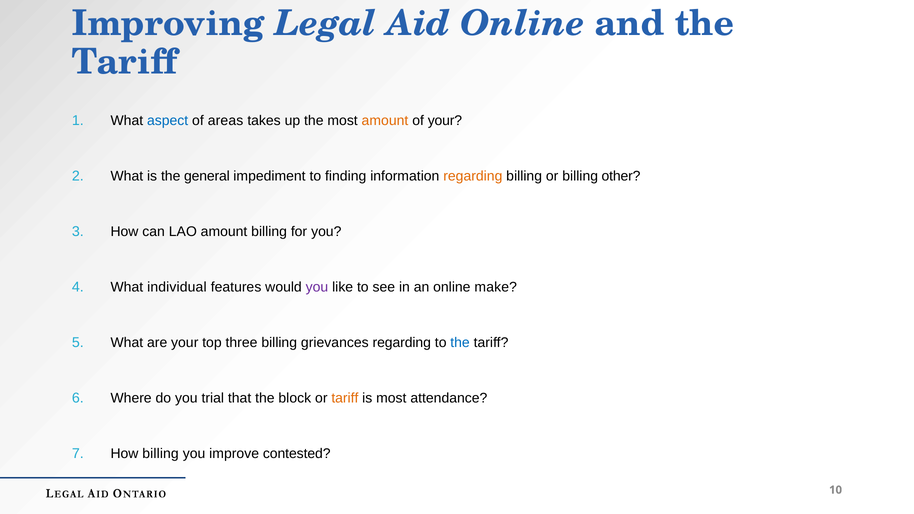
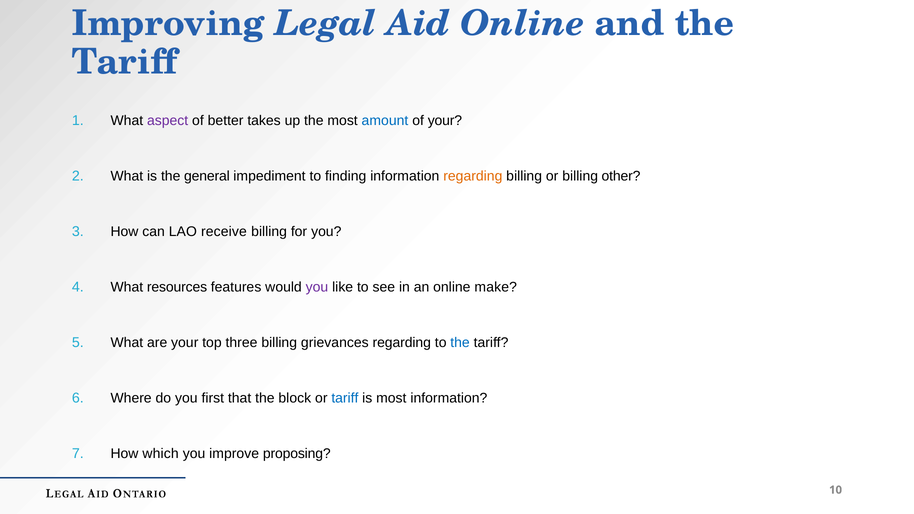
aspect colour: blue -> purple
areas: areas -> better
amount at (385, 121) colour: orange -> blue
LAO amount: amount -> receive
individual: individual -> resources
trial: trial -> first
tariff at (345, 398) colour: orange -> blue
most attendance: attendance -> information
How billing: billing -> which
contested: contested -> proposing
